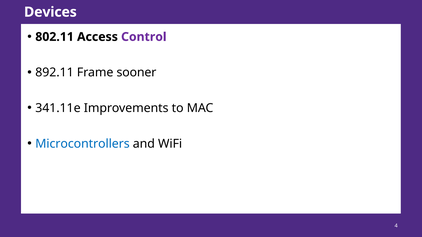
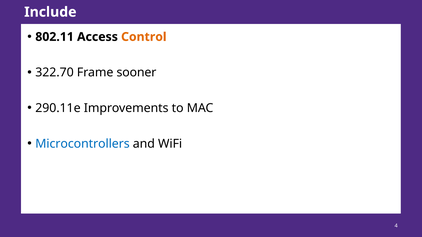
Devices: Devices -> Include
Control colour: purple -> orange
892.11: 892.11 -> 322.70
341.11e: 341.11e -> 290.11e
